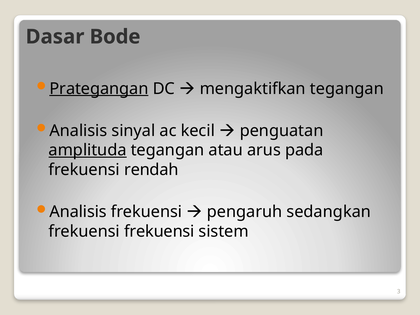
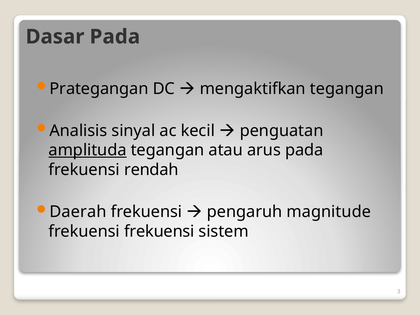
Dasar Bode: Bode -> Pada
Prategangan underline: present -> none
Analisis at (78, 212): Analisis -> Daerah
sedangkan: sedangkan -> magnitude
